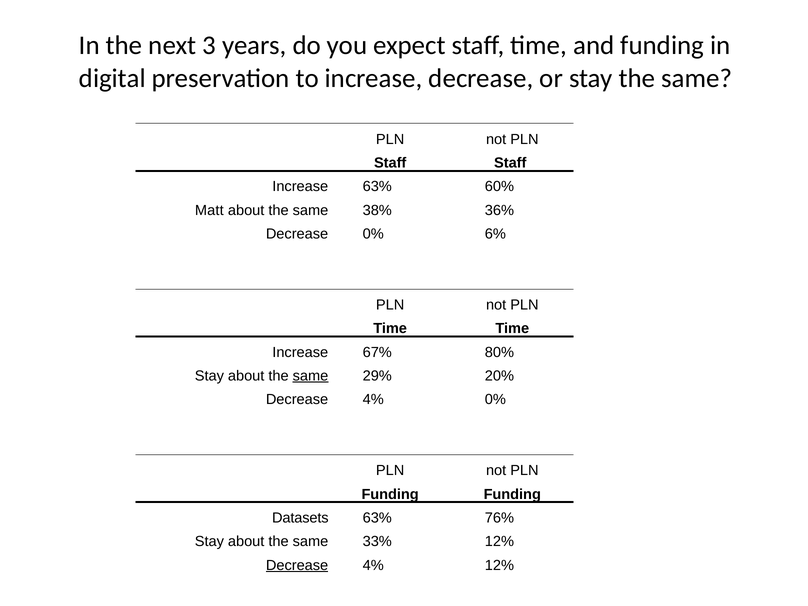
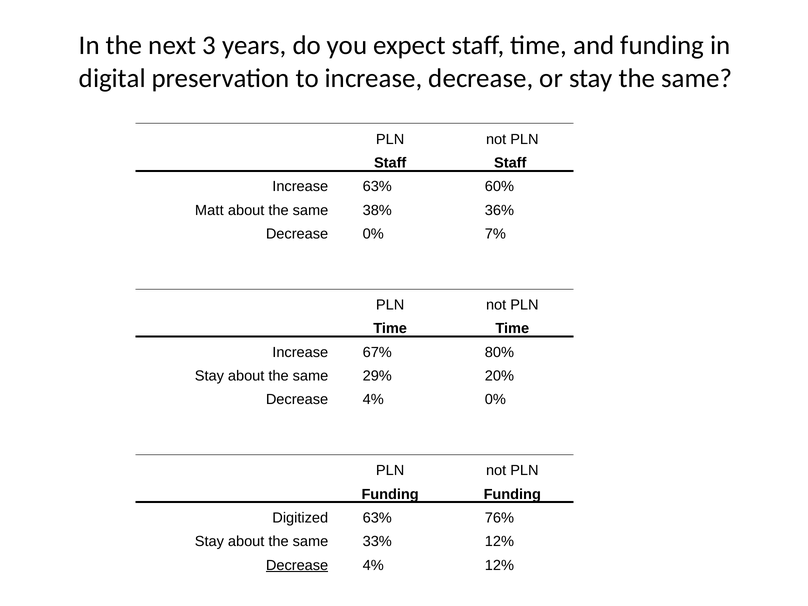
6%: 6% -> 7%
same at (310, 376) underline: present -> none
Datasets: Datasets -> Digitized
